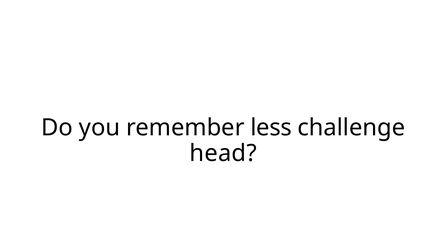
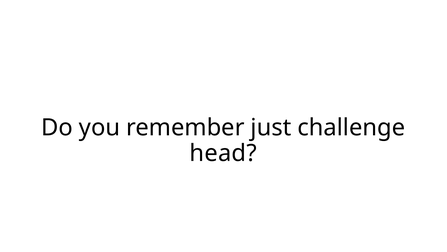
less: less -> just
